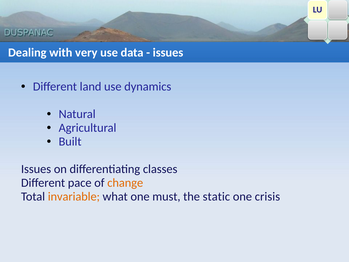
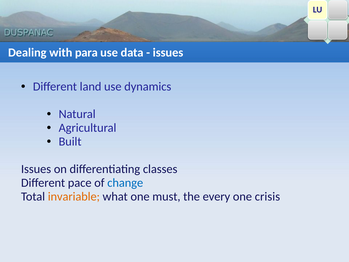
very: very -> para
change colour: orange -> blue
static: static -> every
